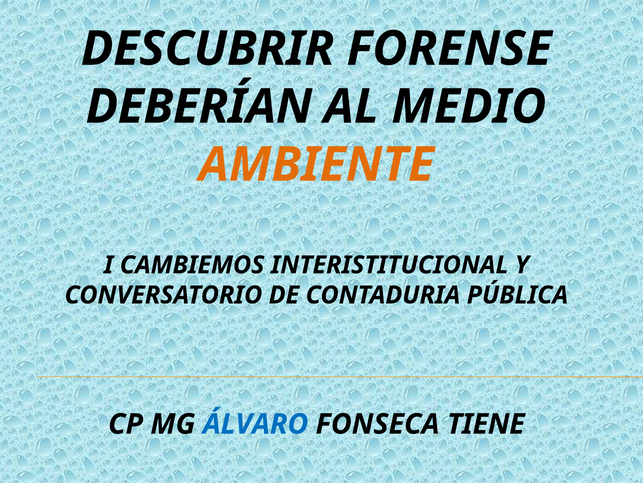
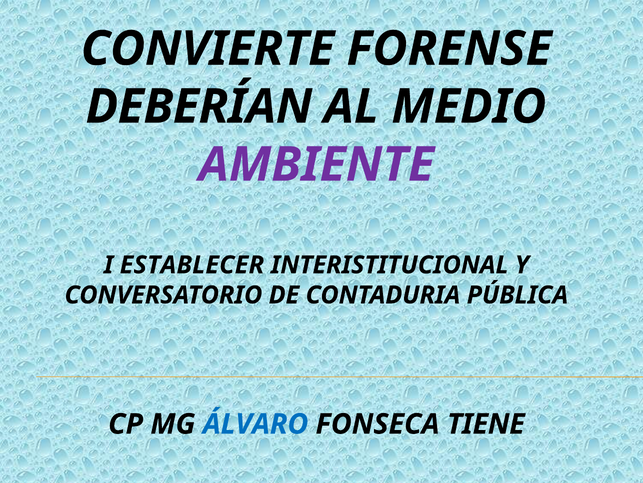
DESCUBRIR: DESCUBRIR -> CONVIERTE
AMBIENTE colour: orange -> purple
CAMBIEMOS: CAMBIEMOS -> ESTABLECER
